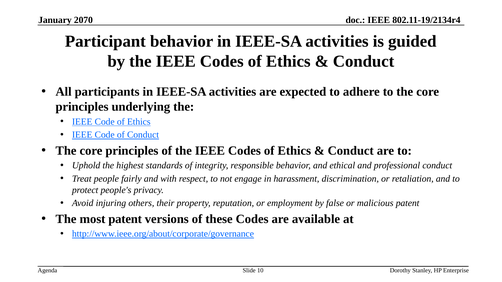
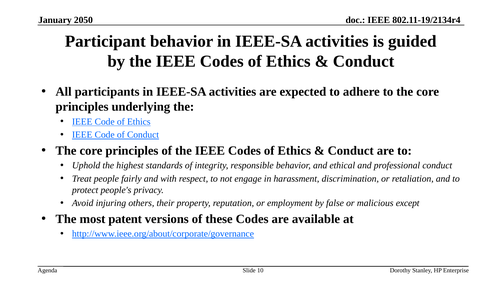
2070: 2070 -> 2050
malicious patent: patent -> except
